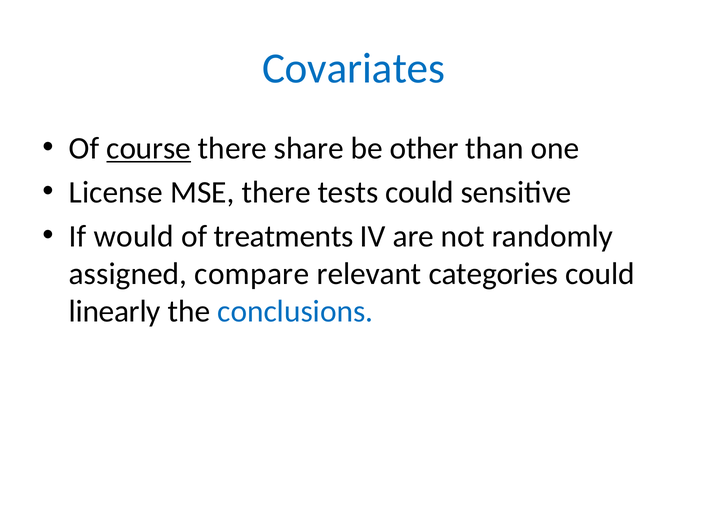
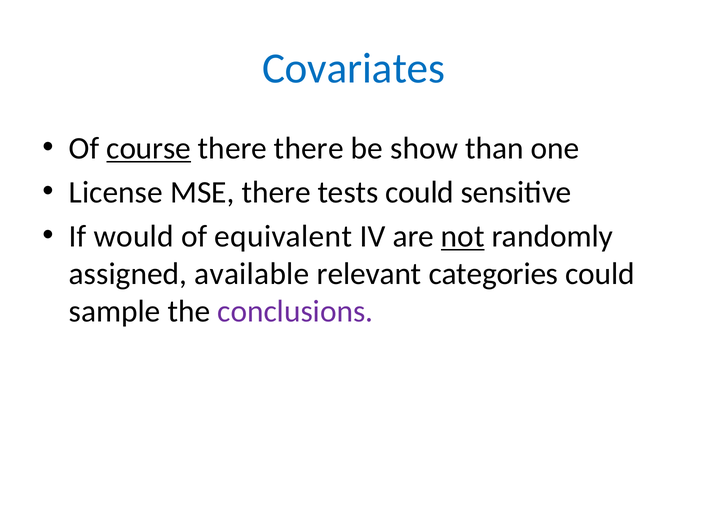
there share: share -> there
other: other -> show
treatments: treatments -> equivalent
not underline: none -> present
compare: compare -> available
linearly: linearly -> sample
conclusions colour: blue -> purple
